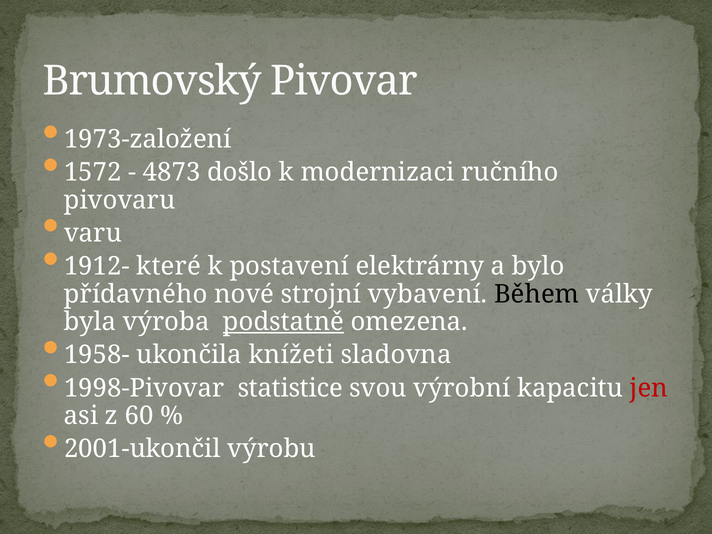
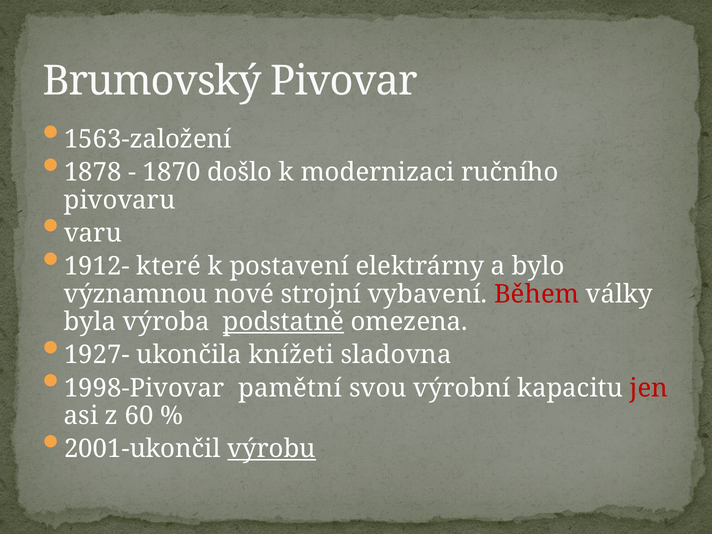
1973-založení: 1973-založení -> 1563-založení
1572: 1572 -> 1878
4873: 4873 -> 1870
přídavného: přídavného -> významnou
Během colour: black -> red
1958-: 1958- -> 1927-
statistice: statistice -> pamětní
výrobu underline: none -> present
